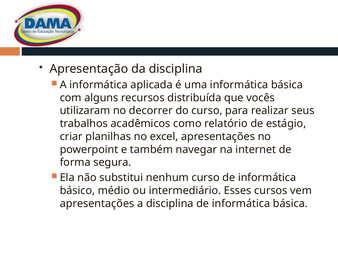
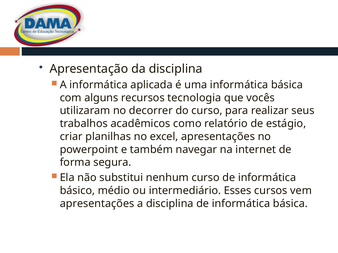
distribuída: distribuída -> tecnologia
